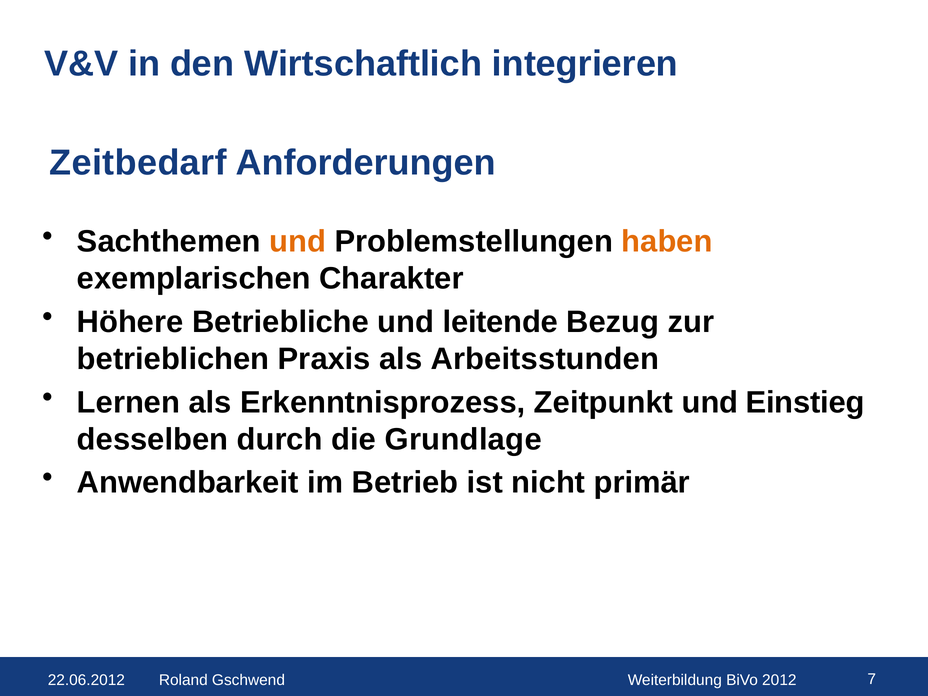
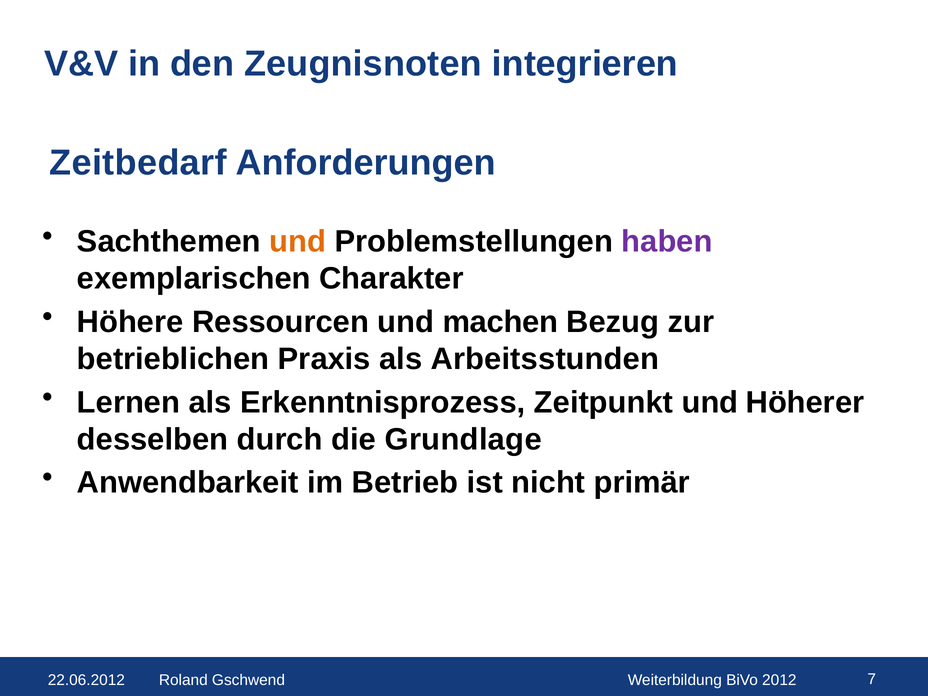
Wirtschaftlich: Wirtschaftlich -> Zeugnisnoten
haben colour: orange -> purple
Betriebliche: Betriebliche -> Ressourcen
leitende: leitende -> machen
Einstieg: Einstieg -> Höherer
